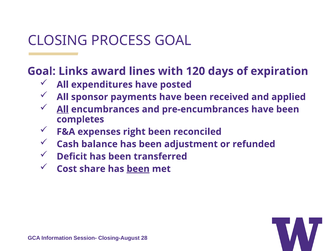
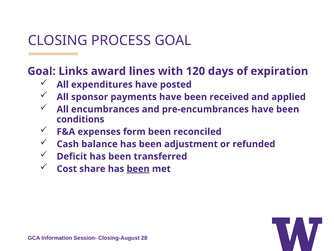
All at (63, 109) underline: present -> none
completes: completes -> conditions
right: right -> form
